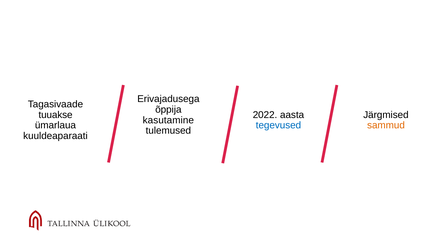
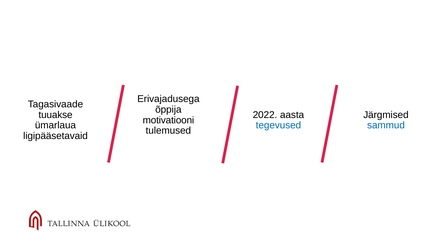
kasutamine: kasutamine -> motivatiooni
sammud colour: orange -> blue
kuuldeaparaati: kuuldeaparaati -> ligipääsetavaid
